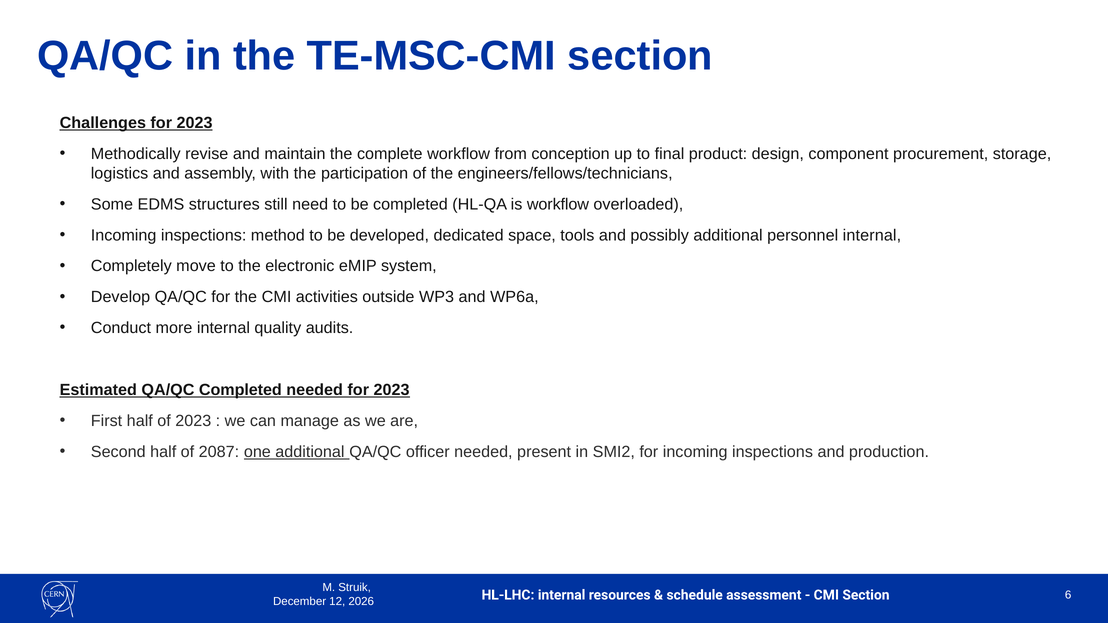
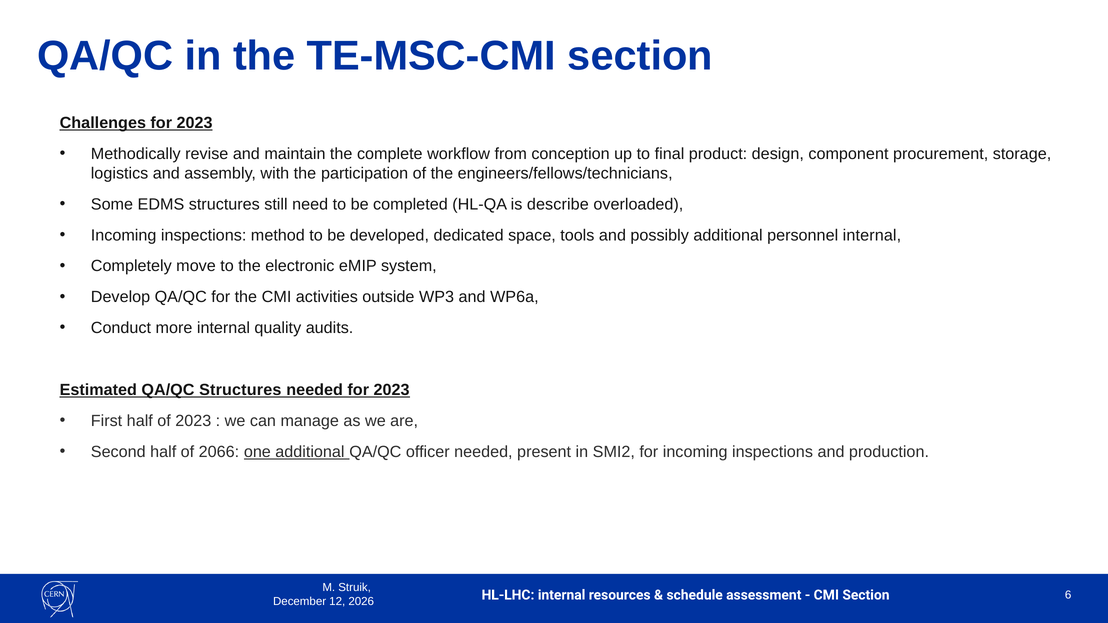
is workflow: workflow -> describe
QA/QC Completed: Completed -> Structures
2087: 2087 -> 2066
